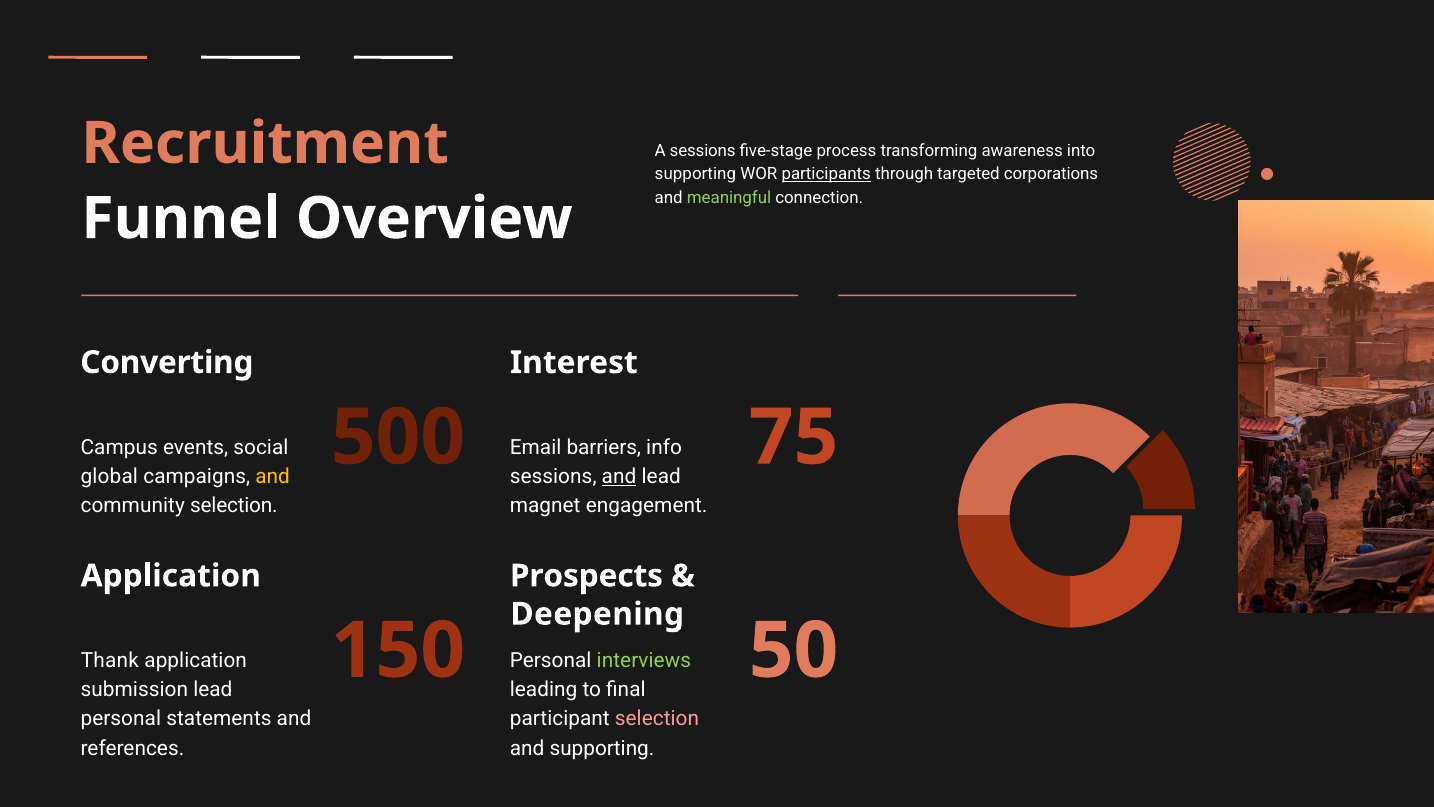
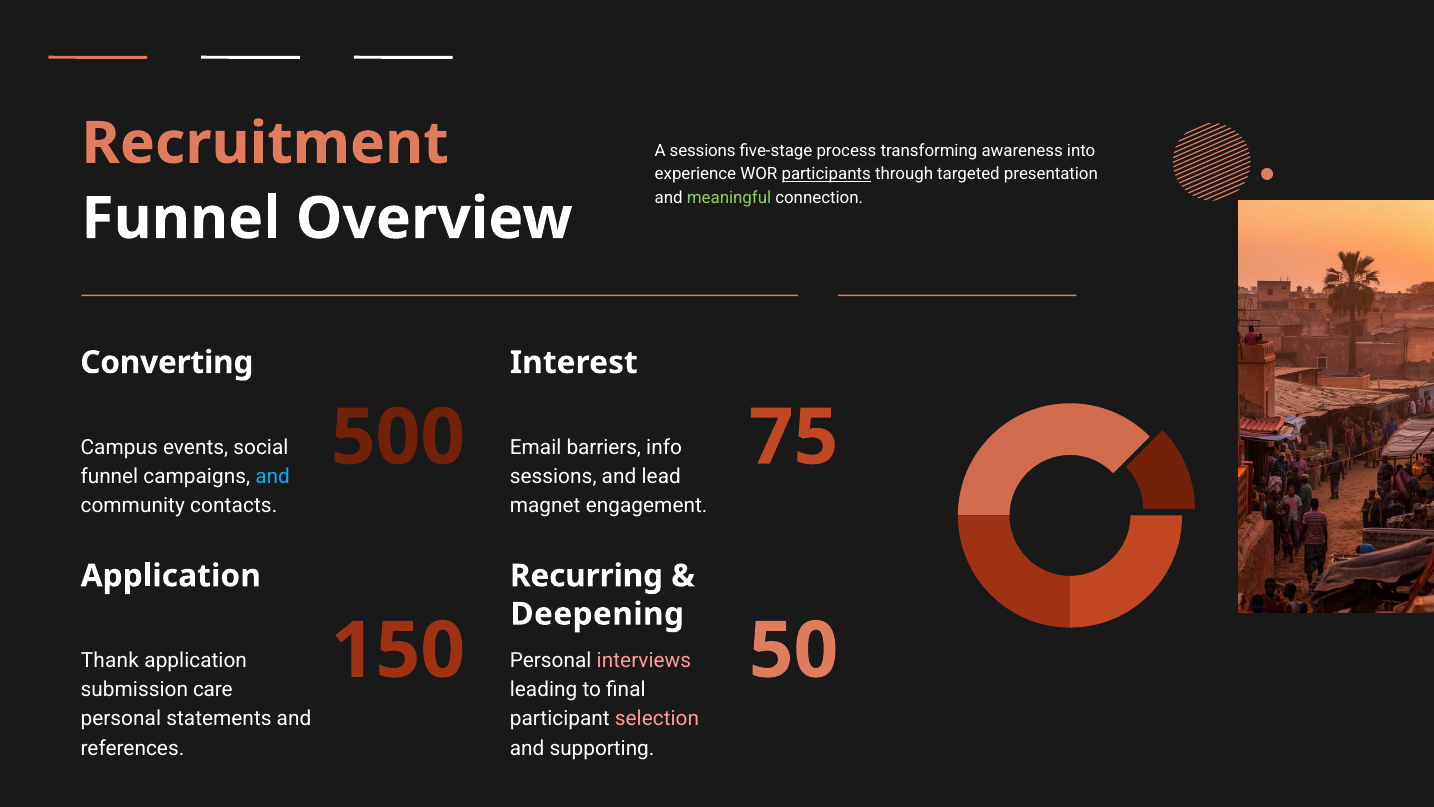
supporting at (695, 174): supporting -> experience
corporations: corporations -> presentation
and at (619, 476) underline: present -> none
global at (109, 476): global -> funnel
and at (273, 476) colour: yellow -> light blue
community selection: selection -> contacts
Prospects: Prospects -> Recurring
interviews colour: light green -> pink
submission lead: lead -> care
